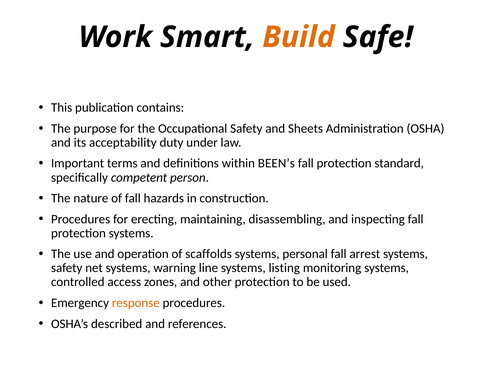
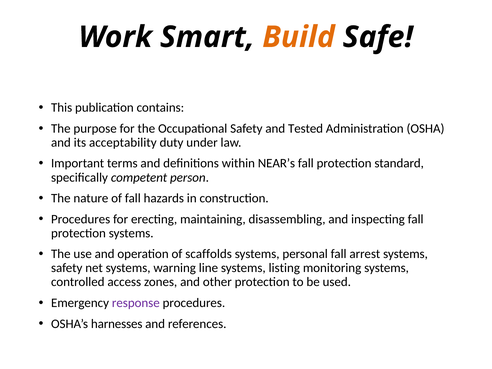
Sheets: Sheets -> Tested
BEEN’s: BEEN’s -> NEAR’s
response colour: orange -> purple
described: described -> harnesses
